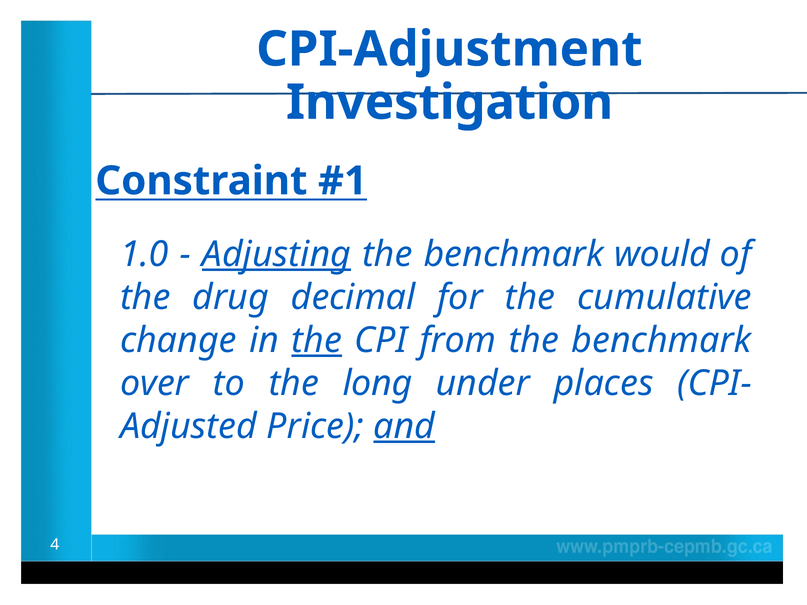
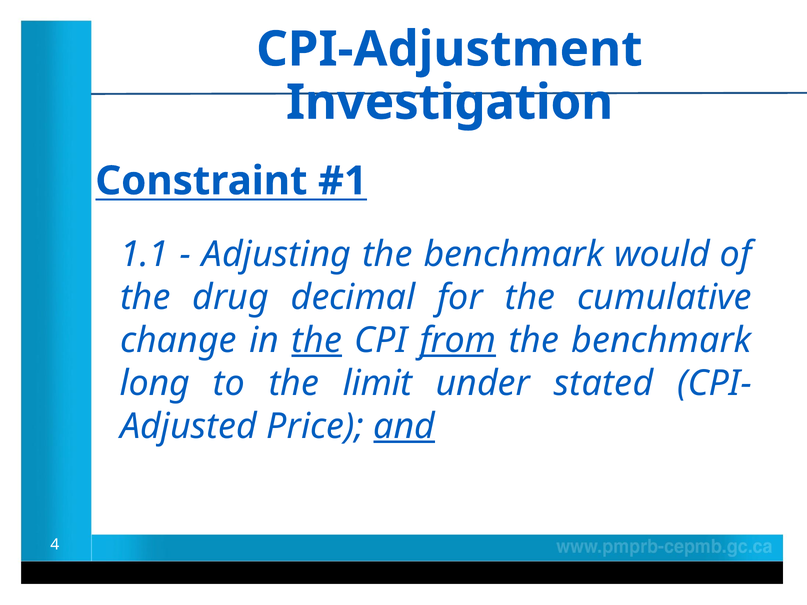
1.0: 1.0 -> 1.1
Adjusting underline: present -> none
from underline: none -> present
over: over -> long
long: long -> limit
places: places -> stated
